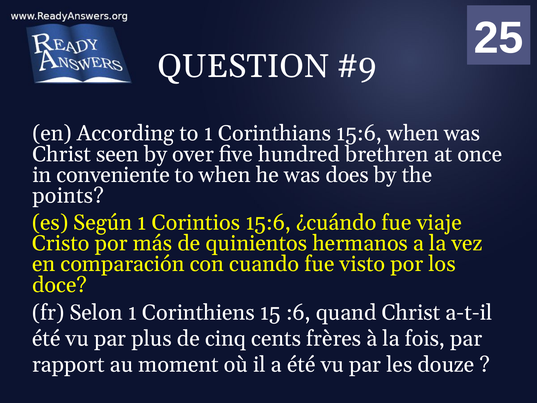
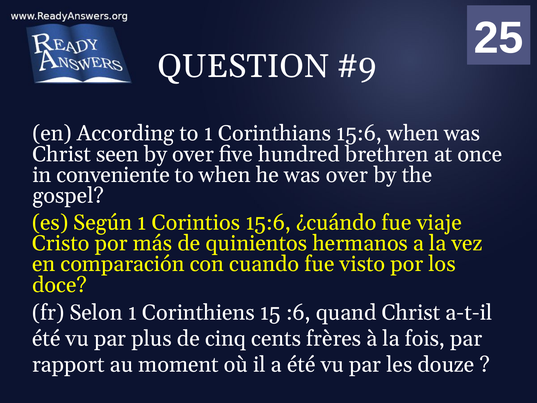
was does: does -> over
points: points -> gospel
